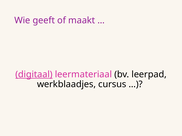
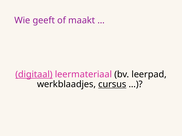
cursus underline: none -> present
